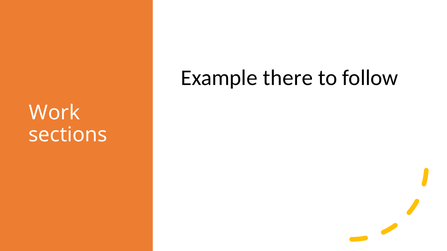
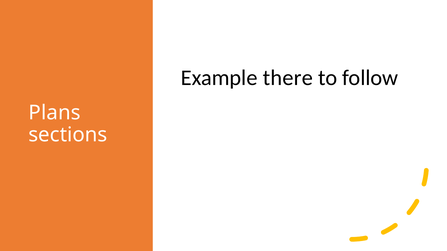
Work: Work -> Plans
